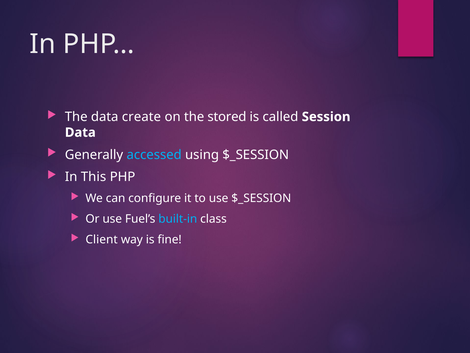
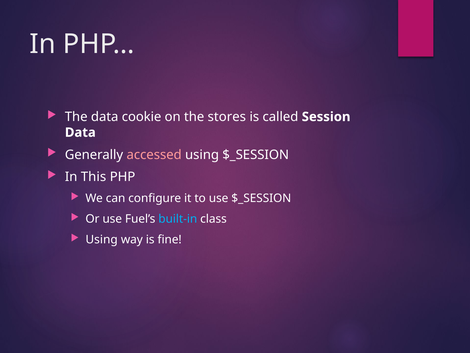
create: create -> cookie
stored: stored -> stores
accessed colour: light blue -> pink
Client at (102, 239): Client -> Using
